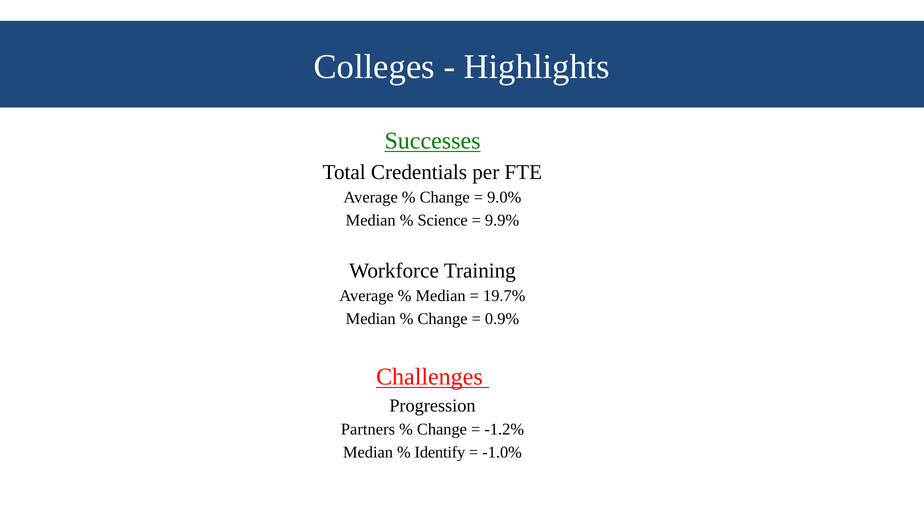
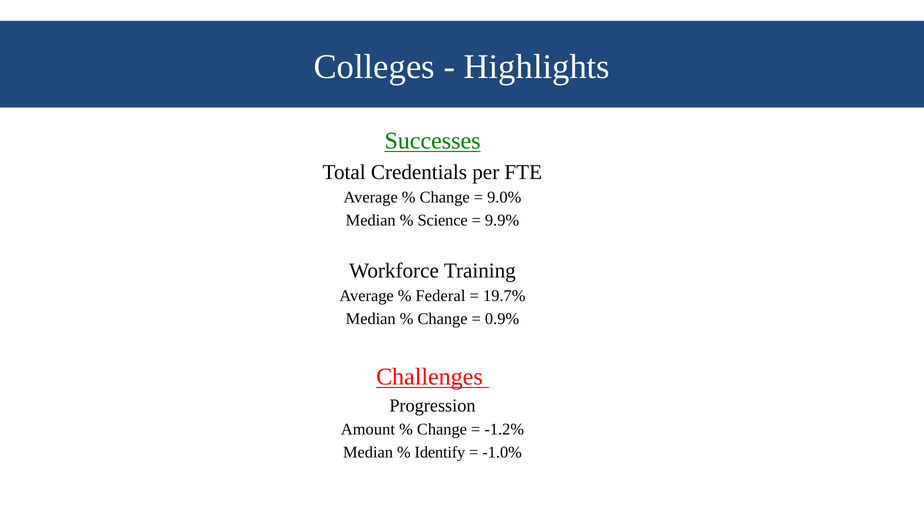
Median at (441, 296): Median -> Federal
Partners: Partners -> Amount
